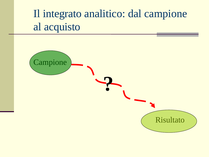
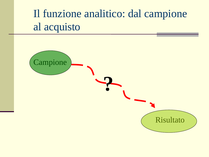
integrato: integrato -> funzione
